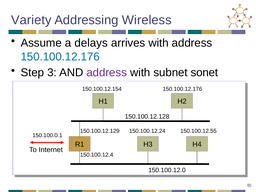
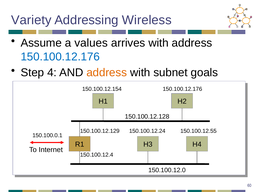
delays: delays -> values
3: 3 -> 4
address at (107, 73) colour: purple -> orange
sonet: sonet -> goals
